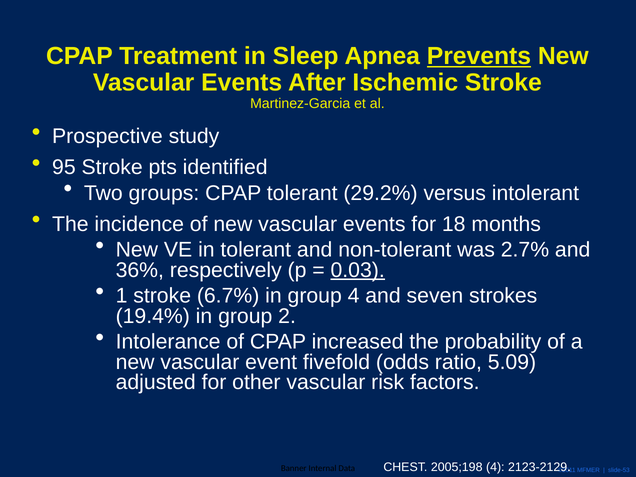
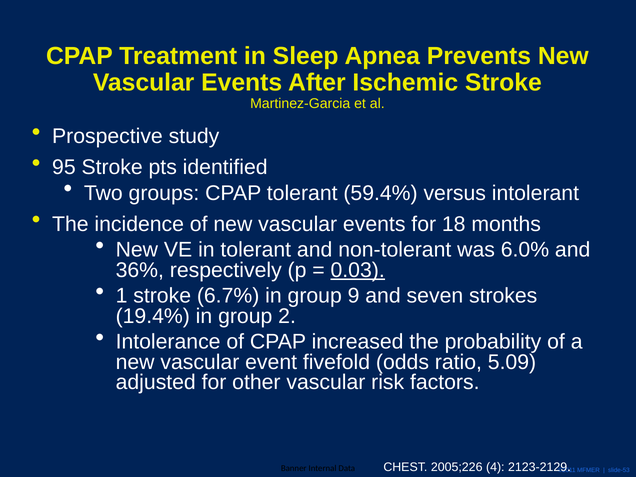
Prevents underline: present -> none
29.2%: 29.2% -> 59.4%
2.7%: 2.7% -> 6.0%
group 4: 4 -> 9
2005;198: 2005;198 -> 2005;226
